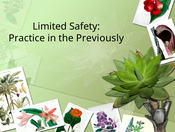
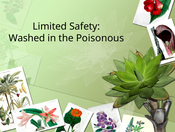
Practice: Practice -> Washed
Previously: Previously -> Poisonous
